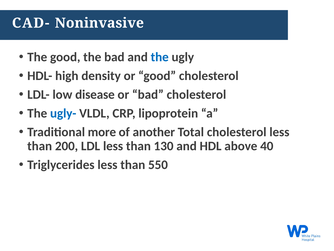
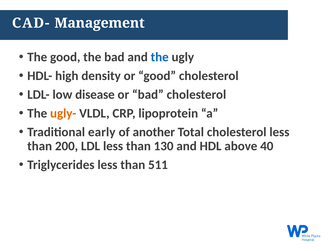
Noninvasive: Noninvasive -> Management
ugly- colour: blue -> orange
more: more -> early
550: 550 -> 511
